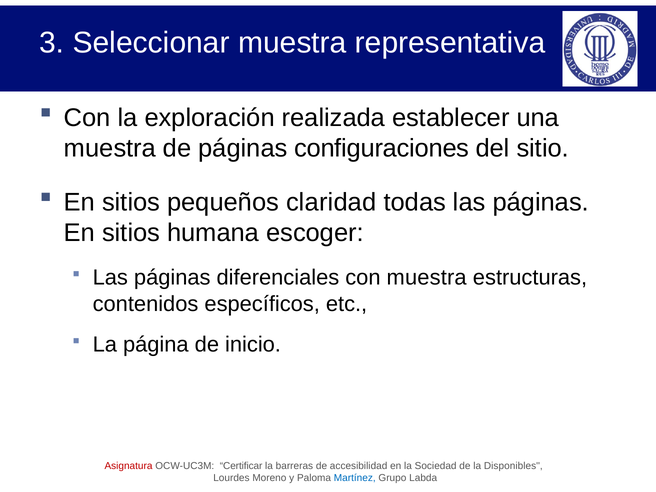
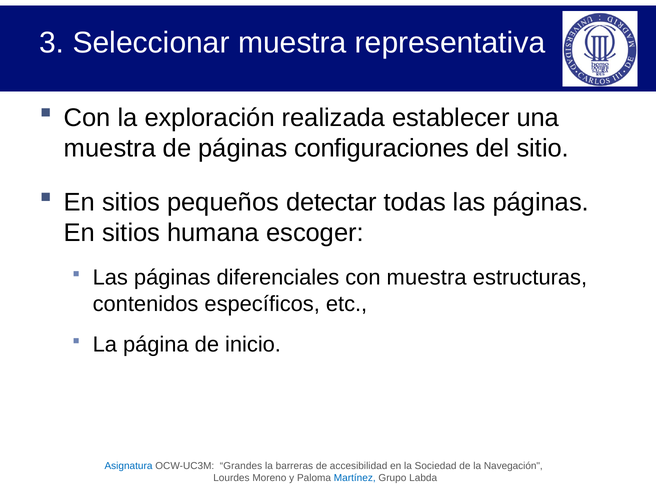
claridad: claridad -> detectar
Asignatura colour: red -> blue
Certificar: Certificar -> Grandes
Disponibles: Disponibles -> Navegación
